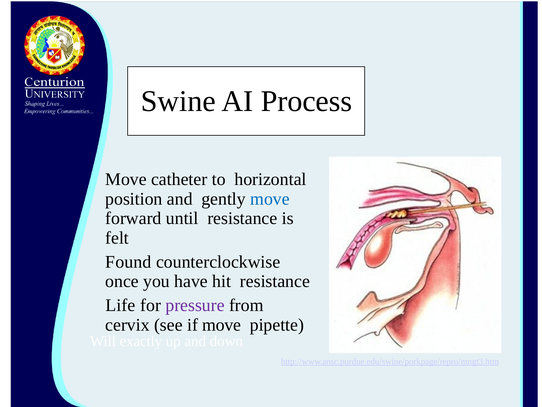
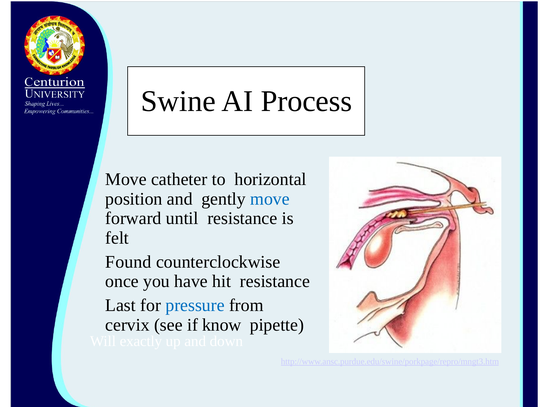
Life: Life -> Last
pressure colour: purple -> blue
if move: move -> know
